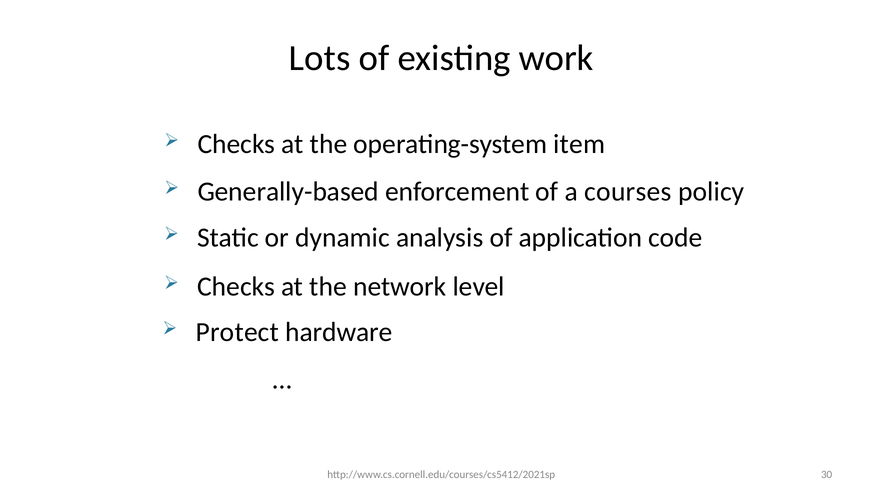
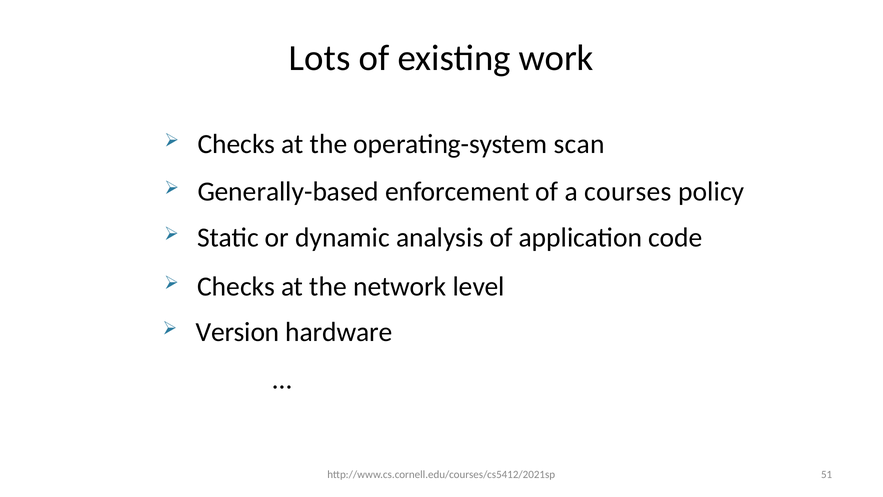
item: item -> scan
Protect: Protect -> Version
30: 30 -> 51
